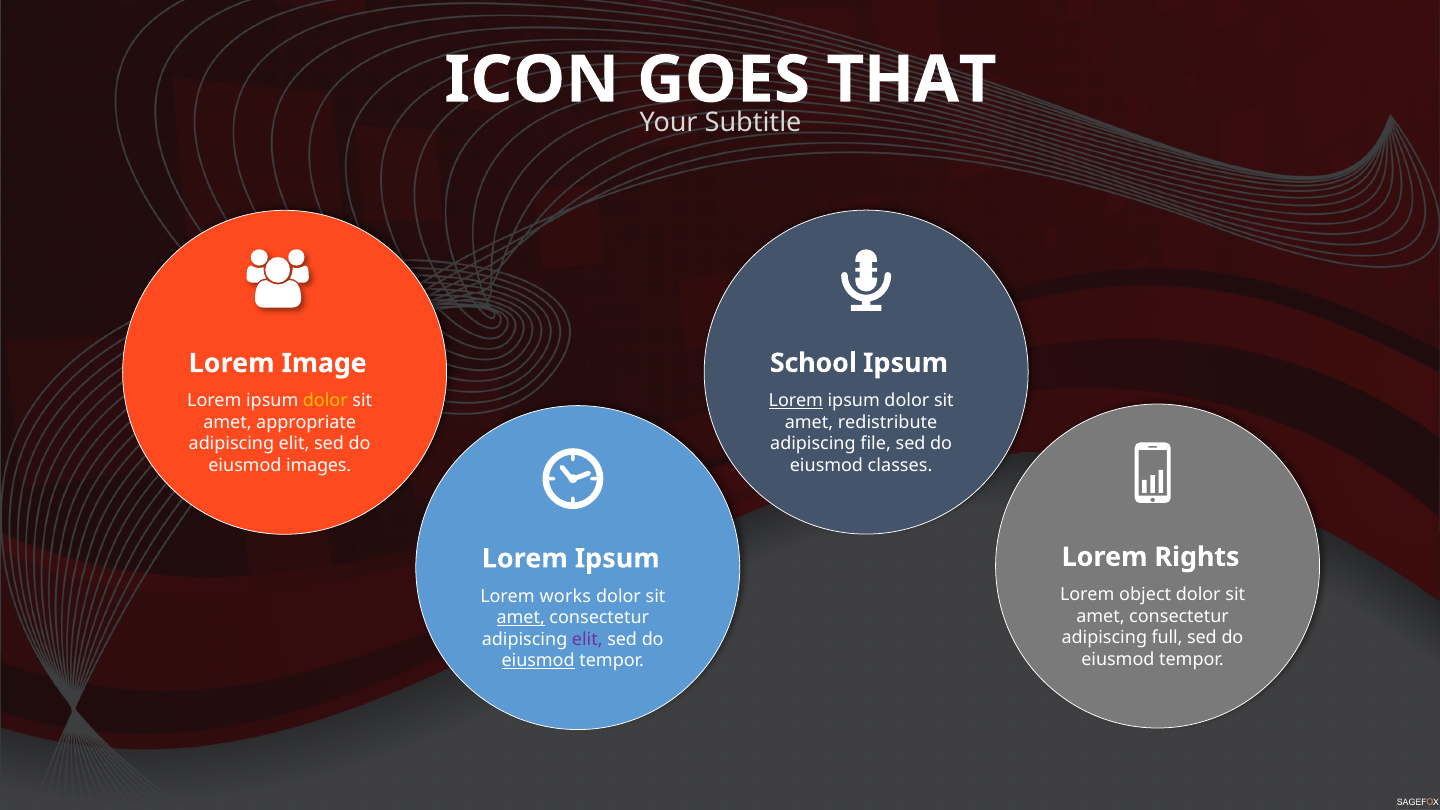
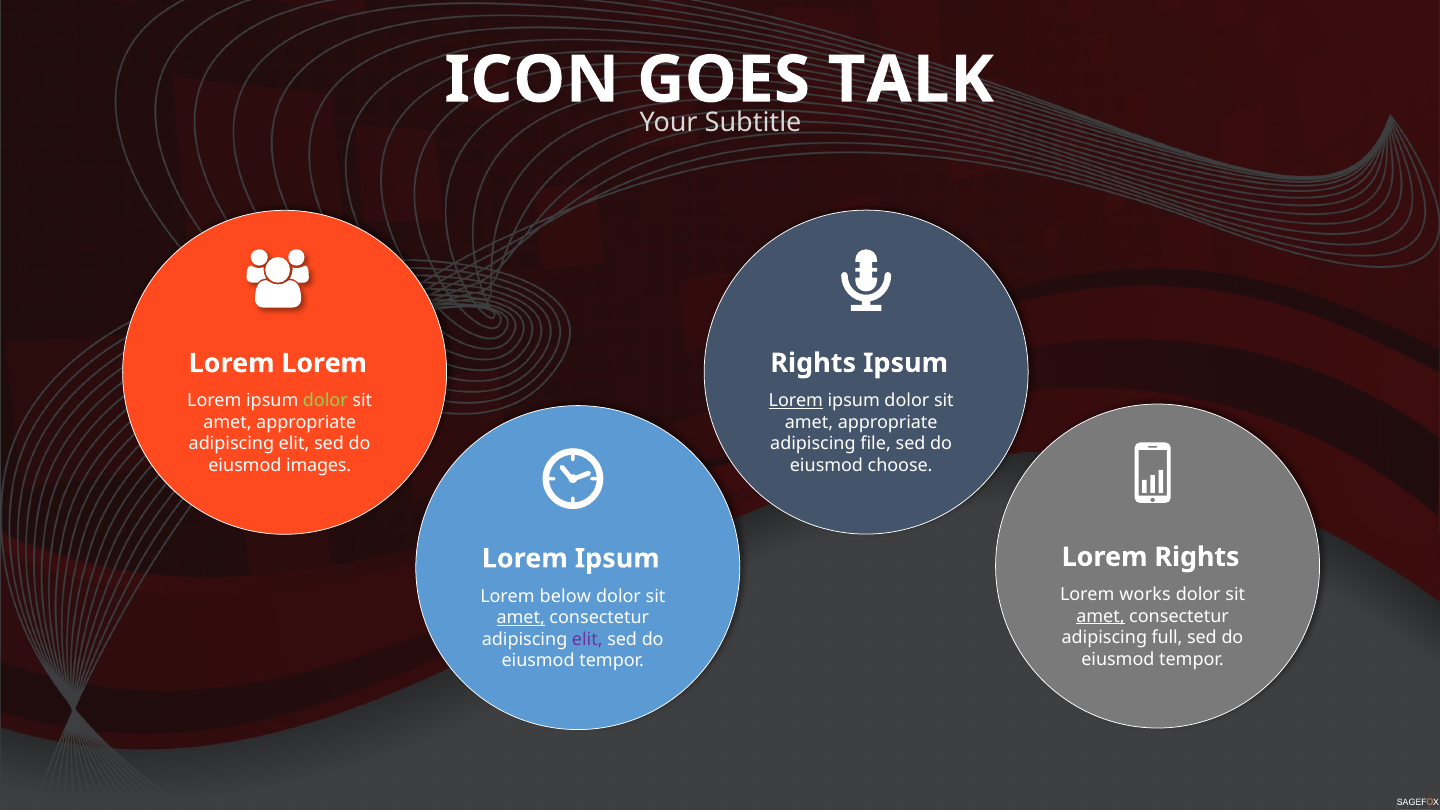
THAT: THAT -> TALK
School at (813, 363): School -> Rights
Image at (324, 363): Image -> Lorem
dolor at (325, 401) colour: yellow -> light green
redistribute at (888, 422): redistribute -> appropriate
classes: classes -> choose
object: object -> works
works: works -> below
amet at (1100, 616) underline: none -> present
eiusmod at (538, 661) underline: present -> none
